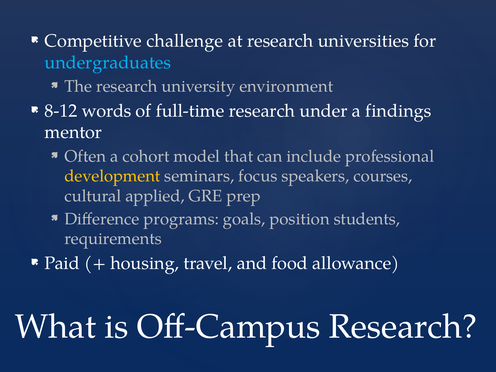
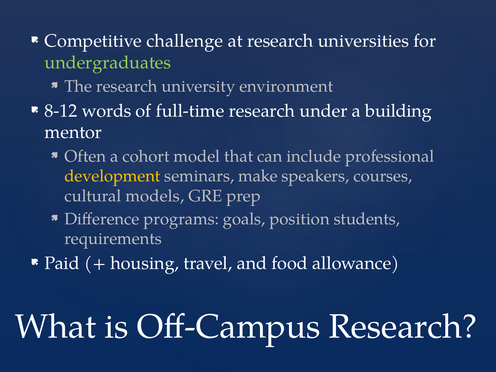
undergraduates colour: light blue -> light green
findings: findings -> building
focus: focus -> make
applied: applied -> models
